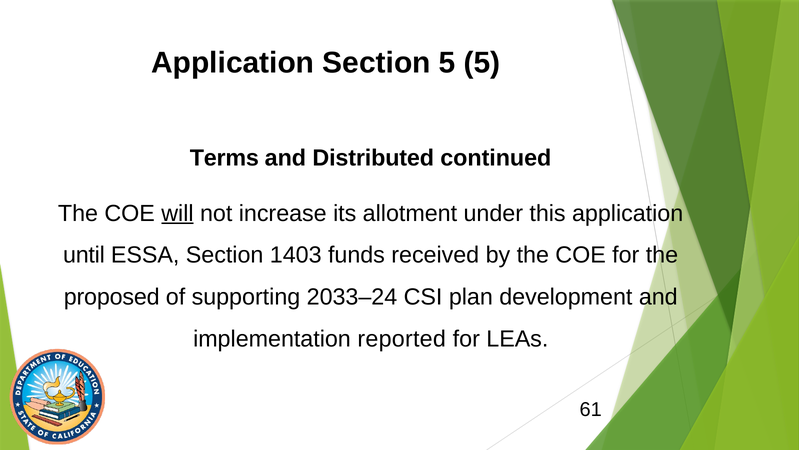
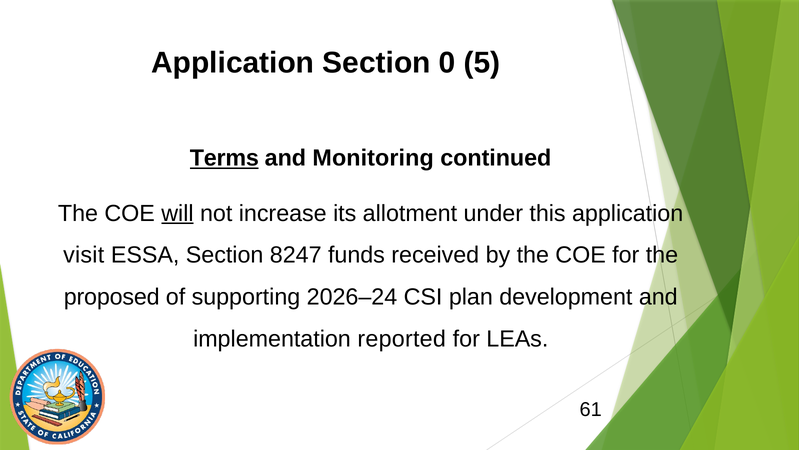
Section 5: 5 -> 0
Terms underline: none -> present
Distributed: Distributed -> Monitoring
until: until -> visit
1403: 1403 -> 8247
2033–24: 2033–24 -> 2026–24
